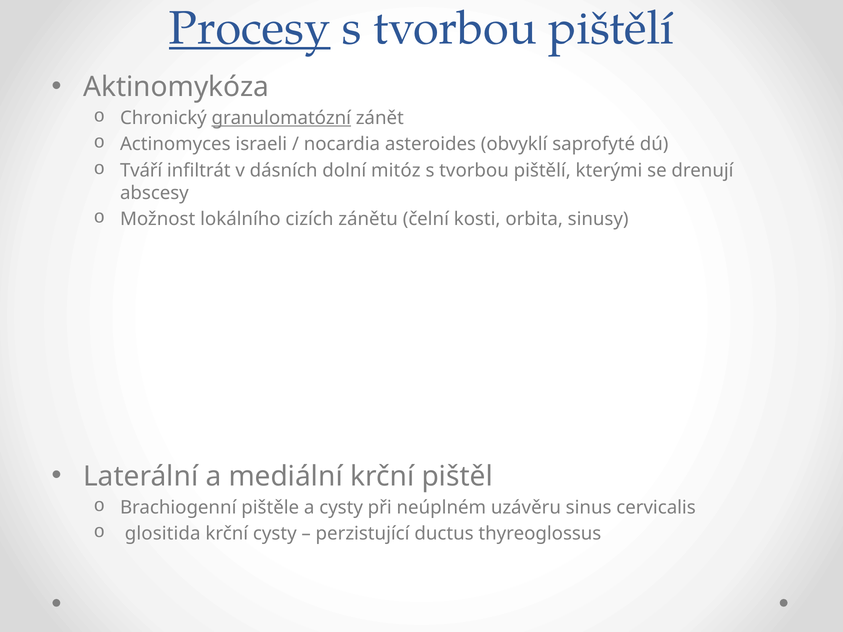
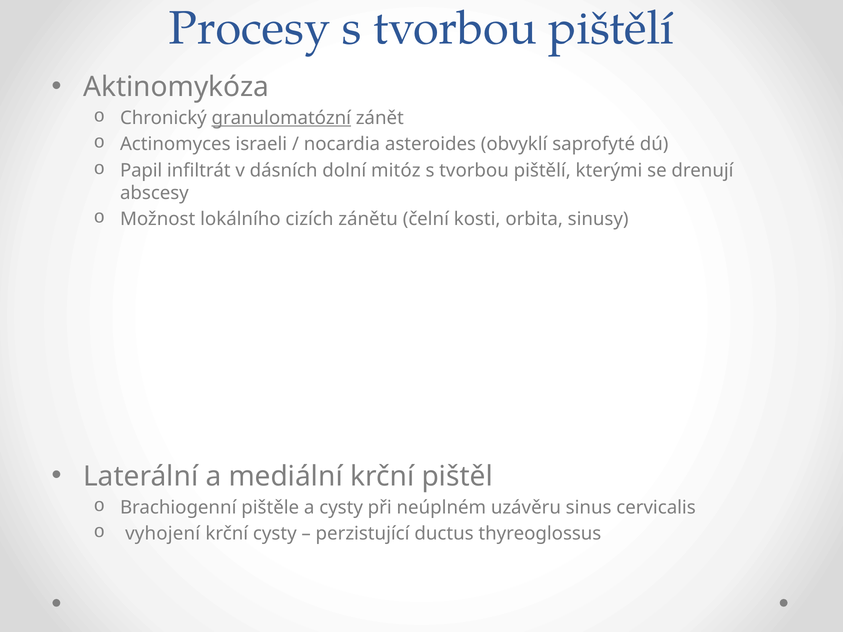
Procesy underline: present -> none
Tváří: Tváří -> Papil
glositida: glositida -> vyhojení
